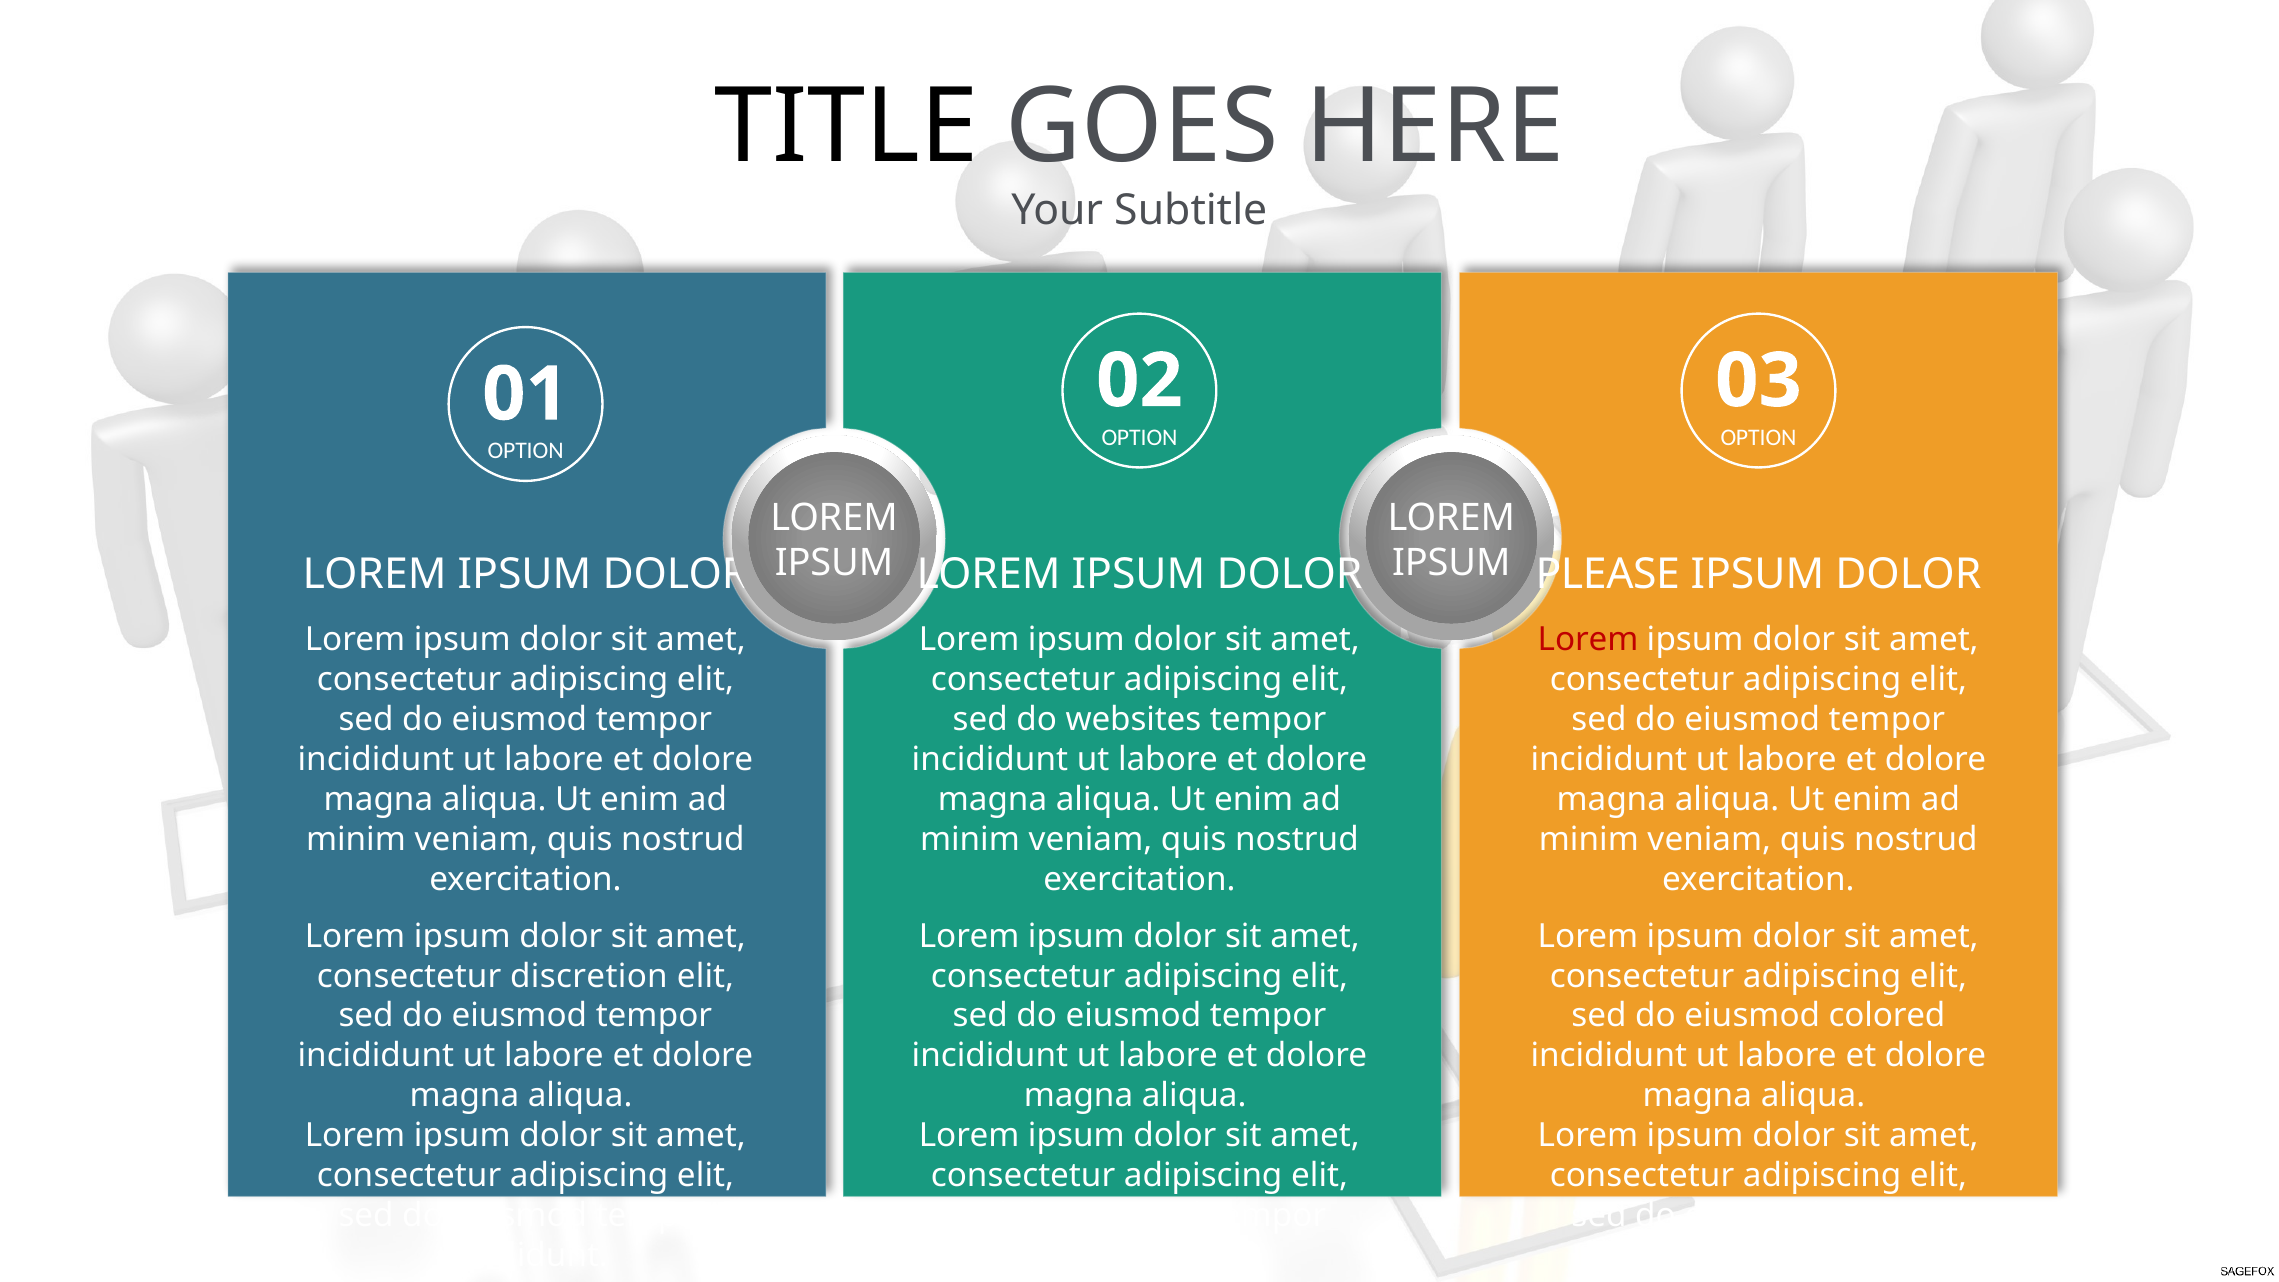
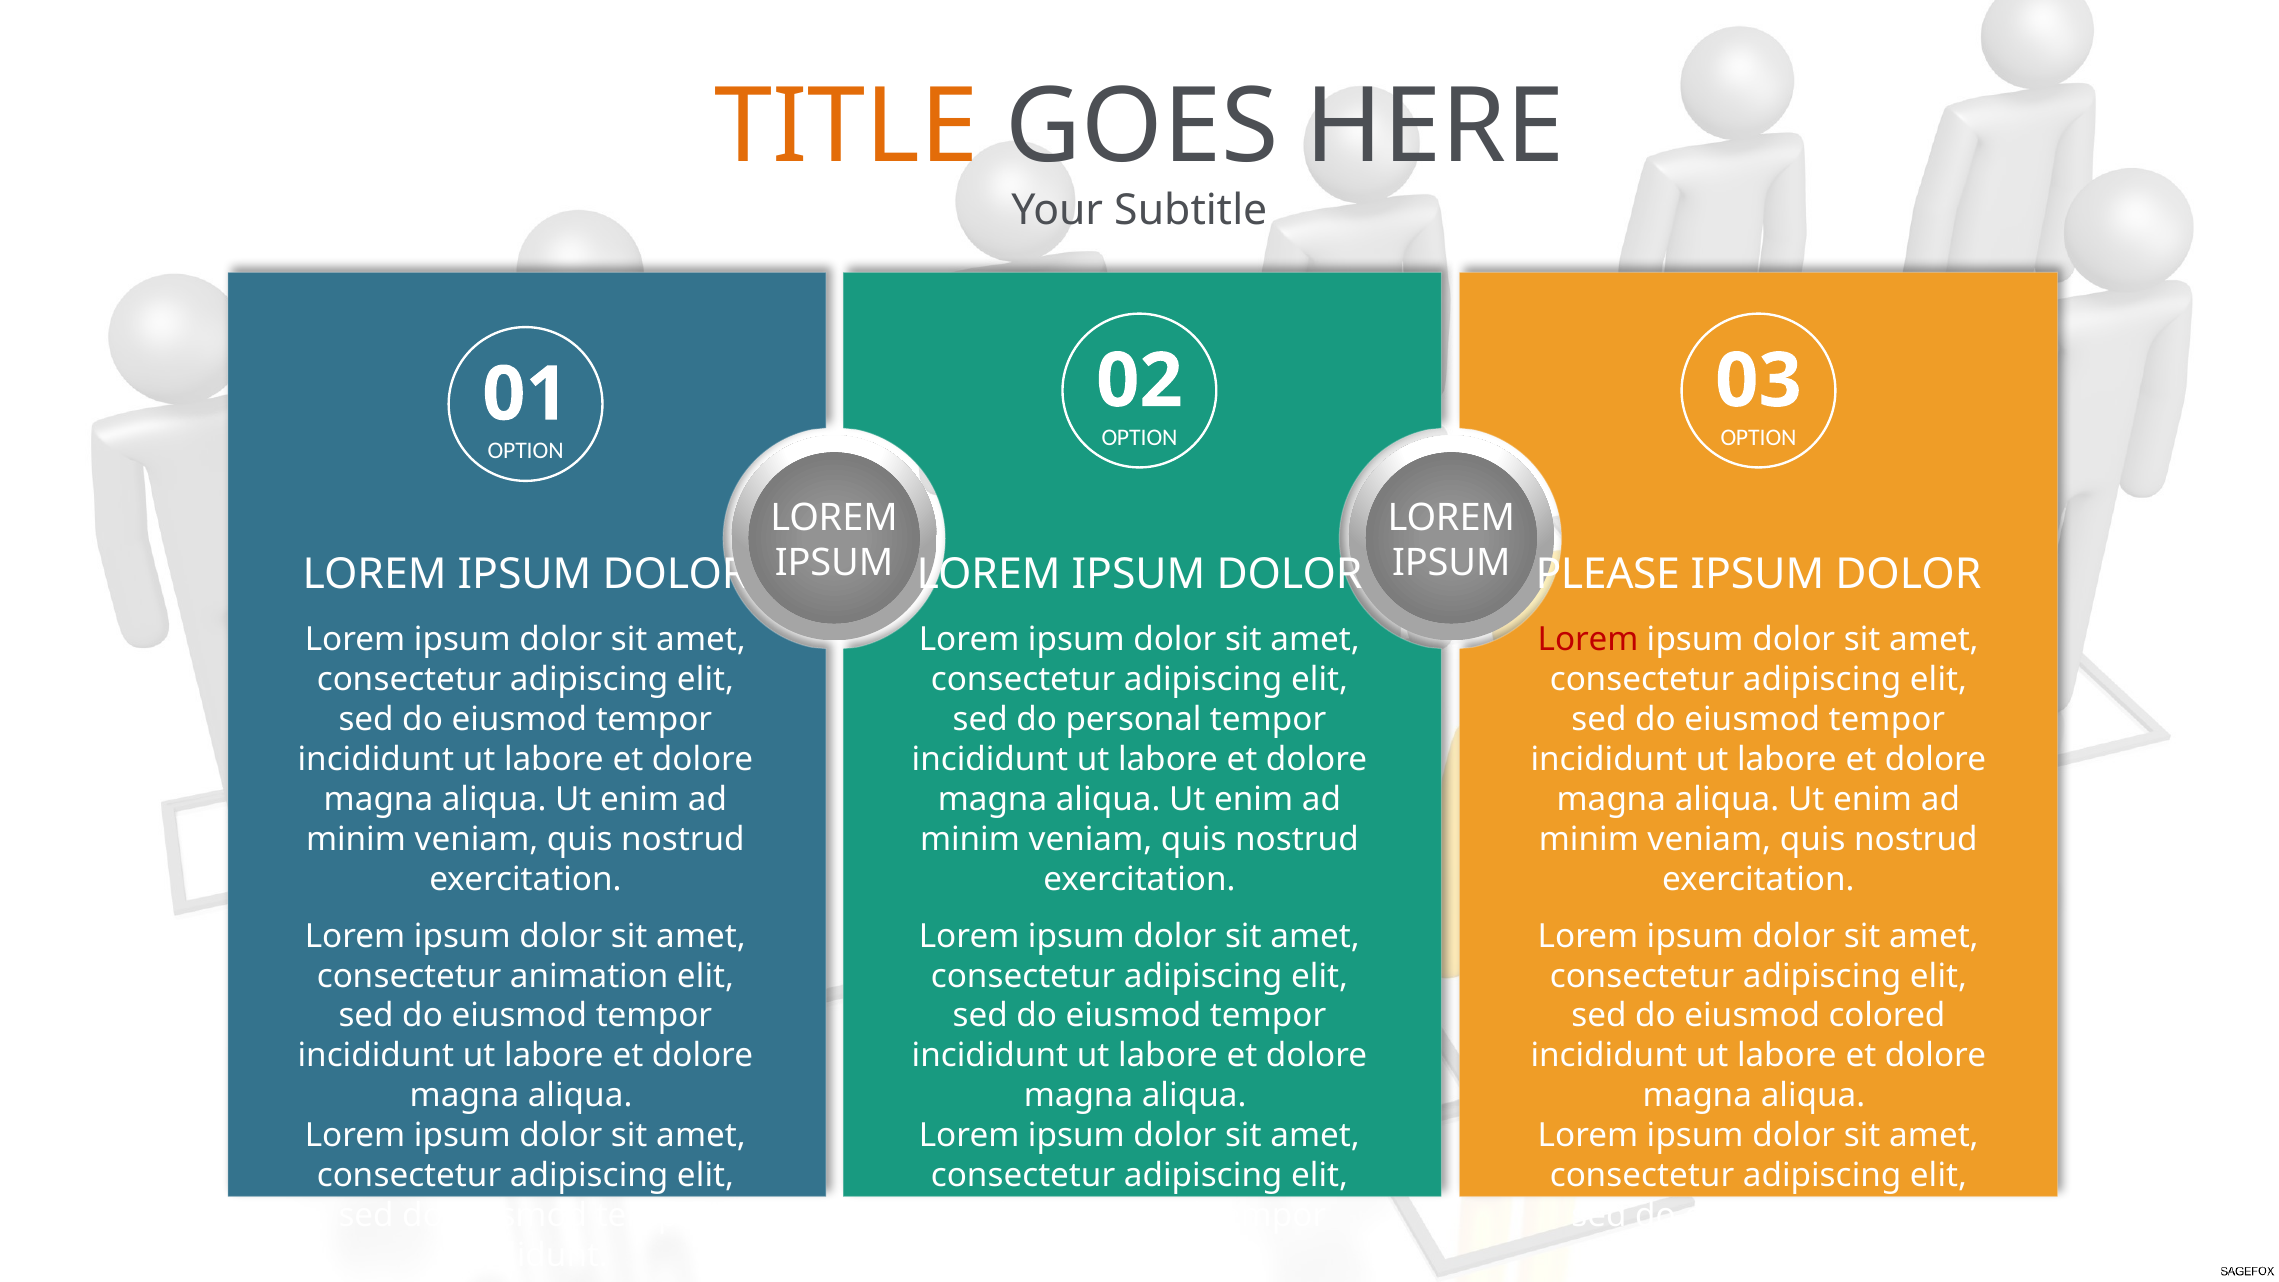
TITLE colour: black -> orange
websites: websites -> personal
discretion: discretion -> animation
